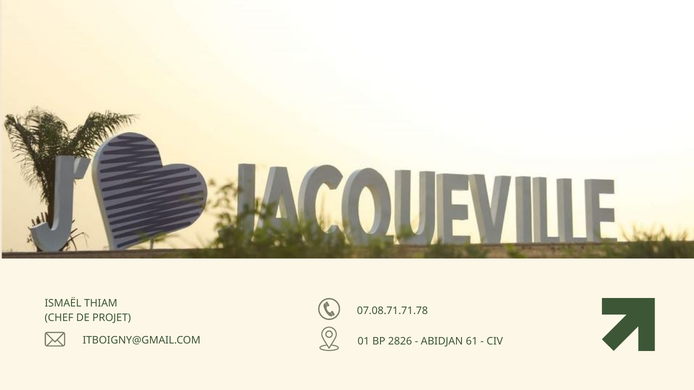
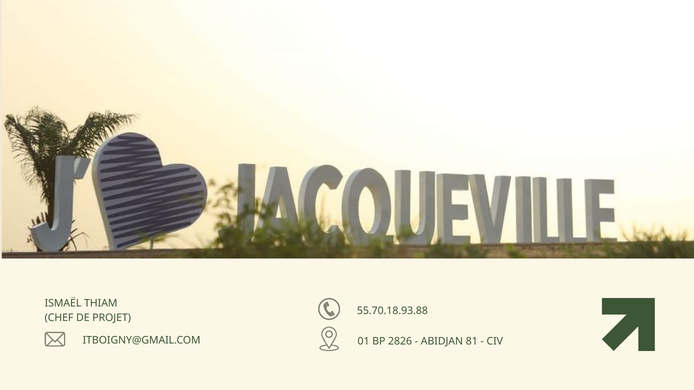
07.08.71.71.78: 07.08.71.71.78 -> 55.70.18.93.88
61: 61 -> 81
